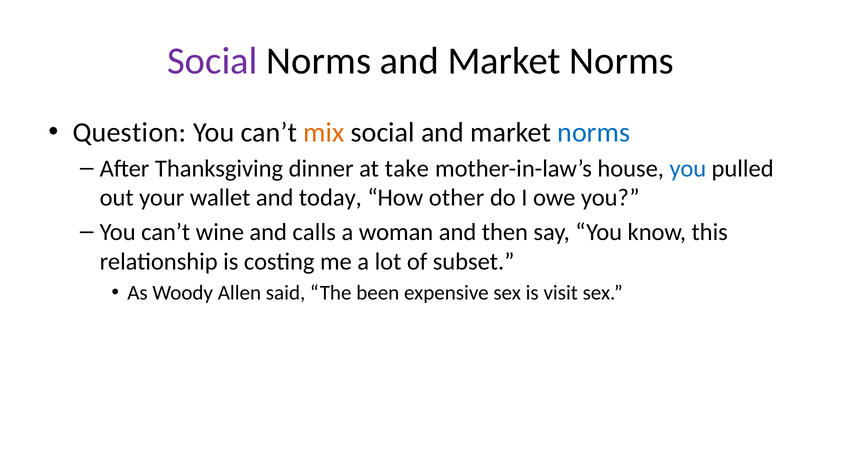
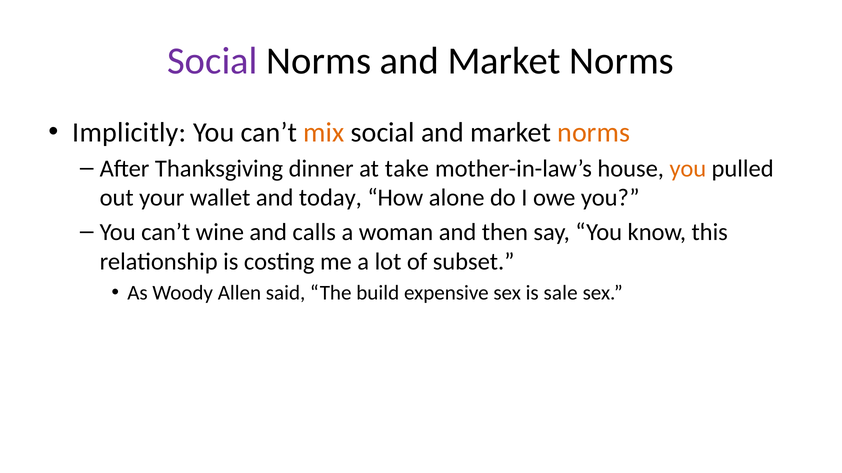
Question: Question -> Implicitly
norms at (594, 132) colour: blue -> orange
you at (688, 169) colour: blue -> orange
other: other -> alone
been: been -> build
visit: visit -> sale
